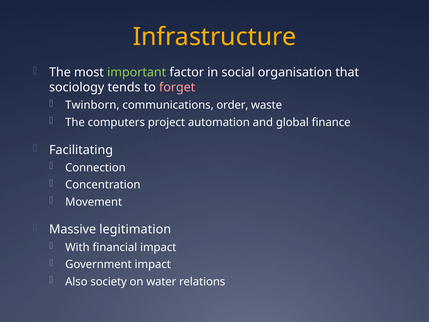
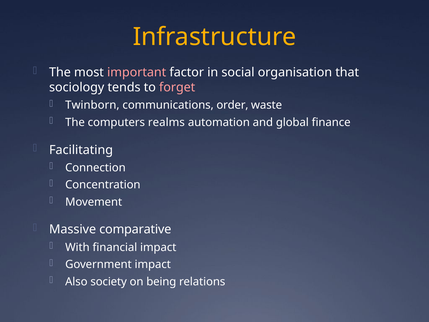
important colour: light green -> pink
project: project -> realms
legitimation: legitimation -> comparative
water: water -> being
